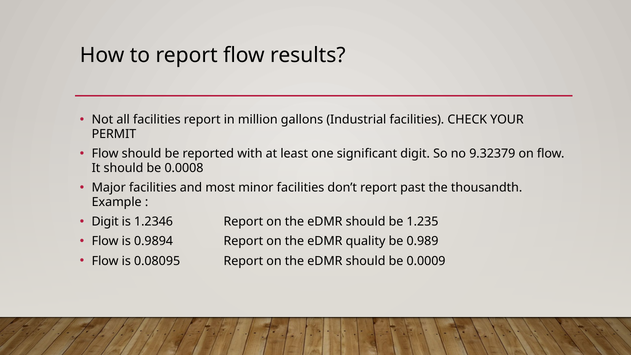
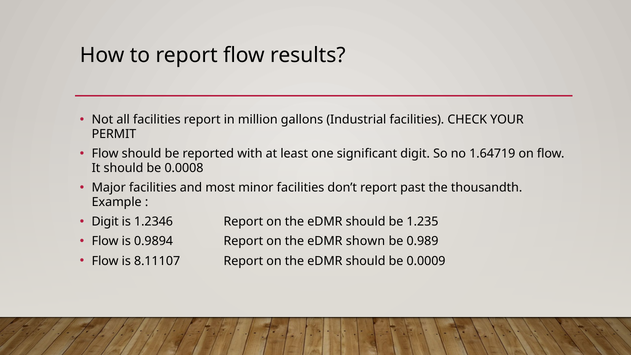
9.32379: 9.32379 -> 1.64719
quality: quality -> shown
0.08095: 0.08095 -> 8.11107
